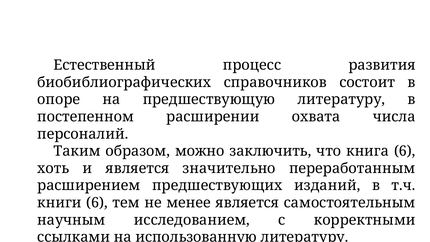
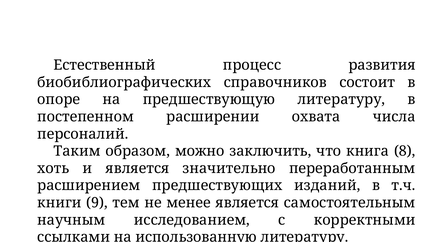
книга 6: 6 -> 8
книги 6: 6 -> 9
